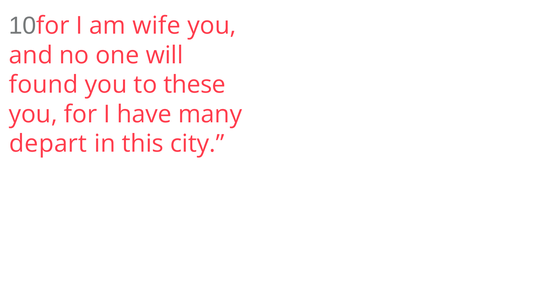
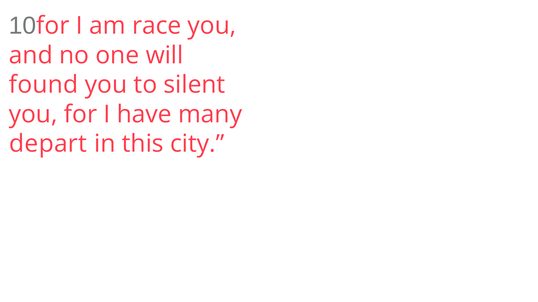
wife: wife -> race
these: these -> silent
